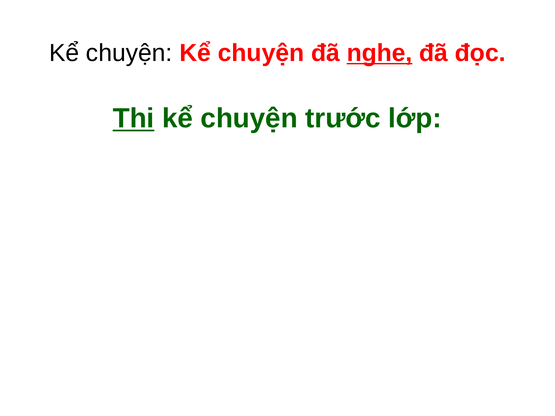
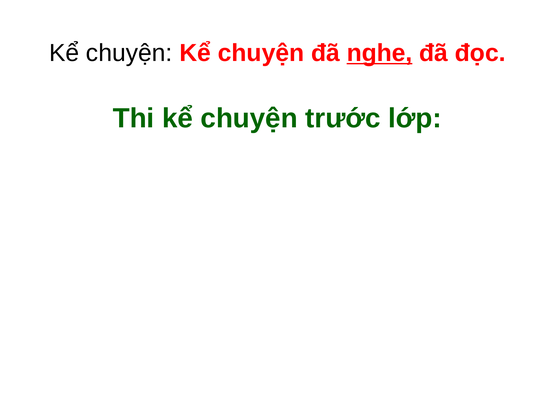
Thi underline: present -> none
